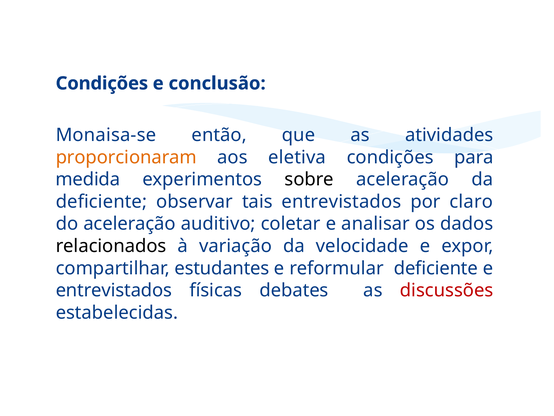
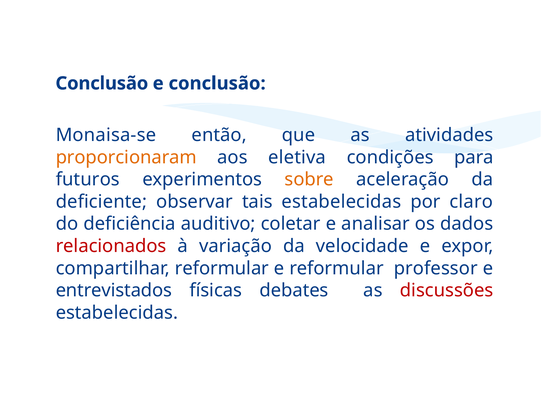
Condições at (102, 83): Condições -> Conclusão
medida: medida -> futuros
sobre colour: black -> orange
tais entrevistados: entrevistados -> estabelecidas
do aceleração: aceleração -> deficiência
relacionados colour: black -> red
compartilhar estudantes: estudantes -> reformular
reformular deficiente: deficiente -> professor
